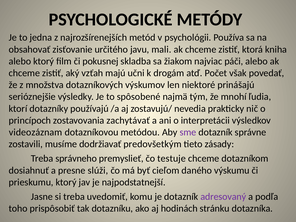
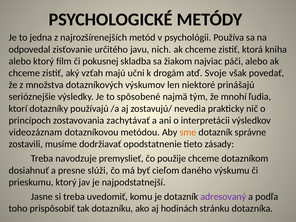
obsahovať: obsahovať -> odpovedal
mali: mali -> nich
Počet: Počet -> Svoje
sme colour: purple -> orange
predovšetkým: predovšetkým -> opodstatnenie
správneho: správneho -> navodzuje
testuje: testuje -> použije
